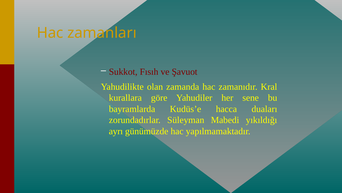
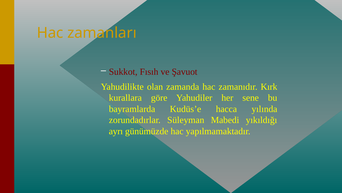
Kral: Kral -> Kırk
duaları: duaları -> yılında
